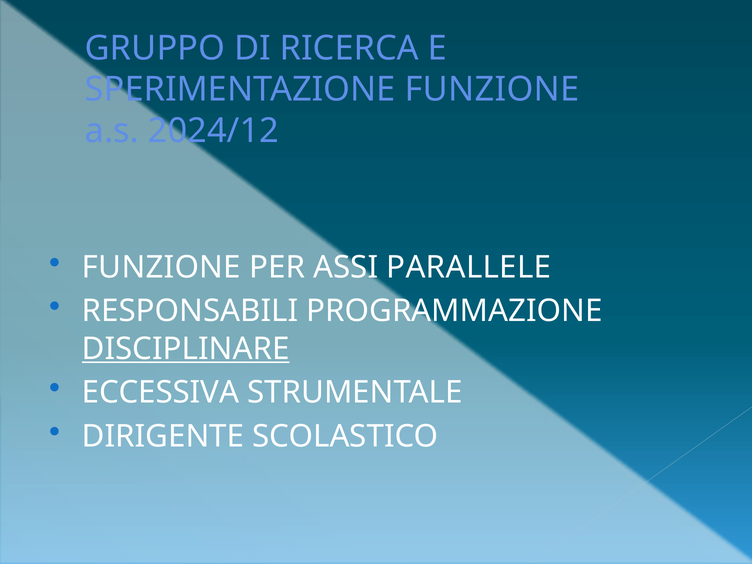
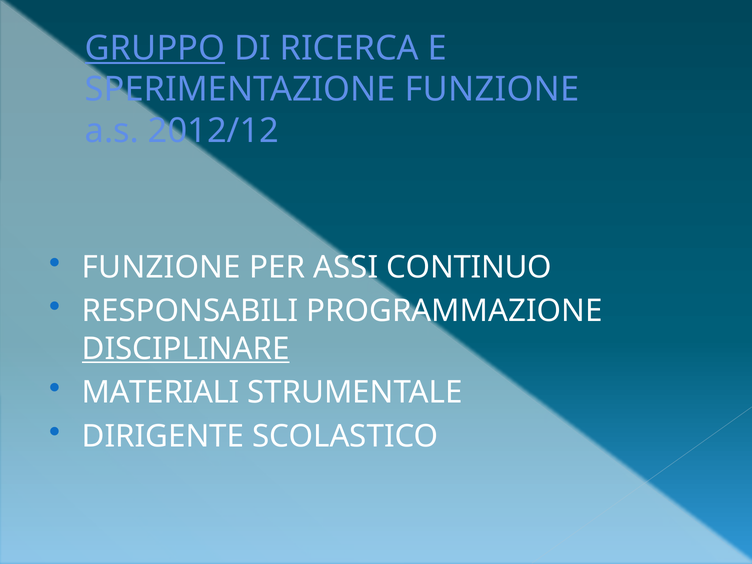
GRUPPO underline: none -> present
2024/12: 2024/12 -> 2012/12
PARALLELE: PARALLELE -> CONTINUO
ECCESSIVA: ECCESSIVA -> MATERIALI
